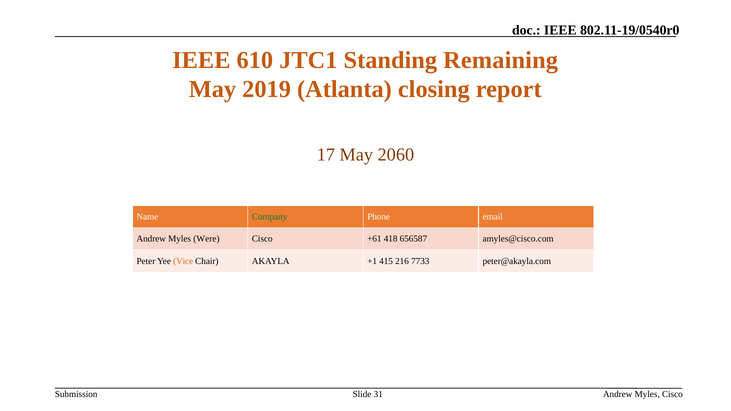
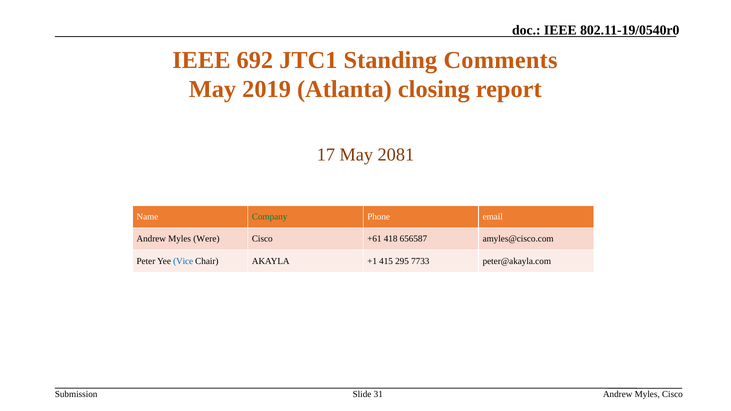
610: 610 -> 692
Remaining: Remaining -> Comments
2060: 2060 -> 2081
Vice colour: orange -> blue
216: 216 -> 295
